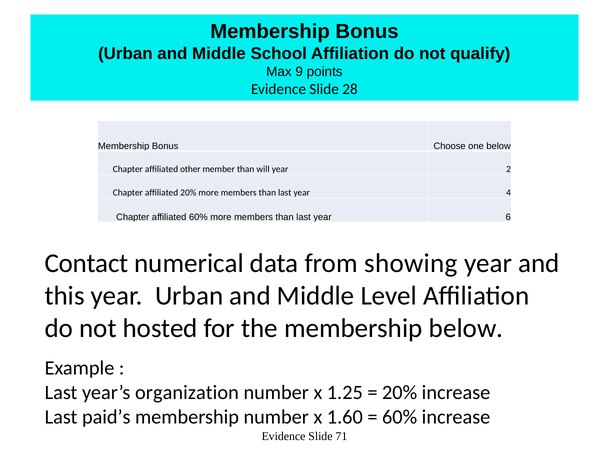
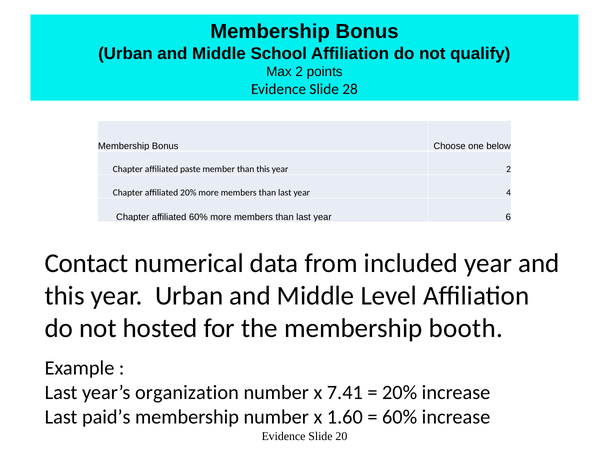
Max 9: 9 -> 2
other: other -> paste
than will: will -> this
showing: showing -> included
membership below: below -> booth
1.25: 1.25 -> 7.41
71: 71 -> 20
